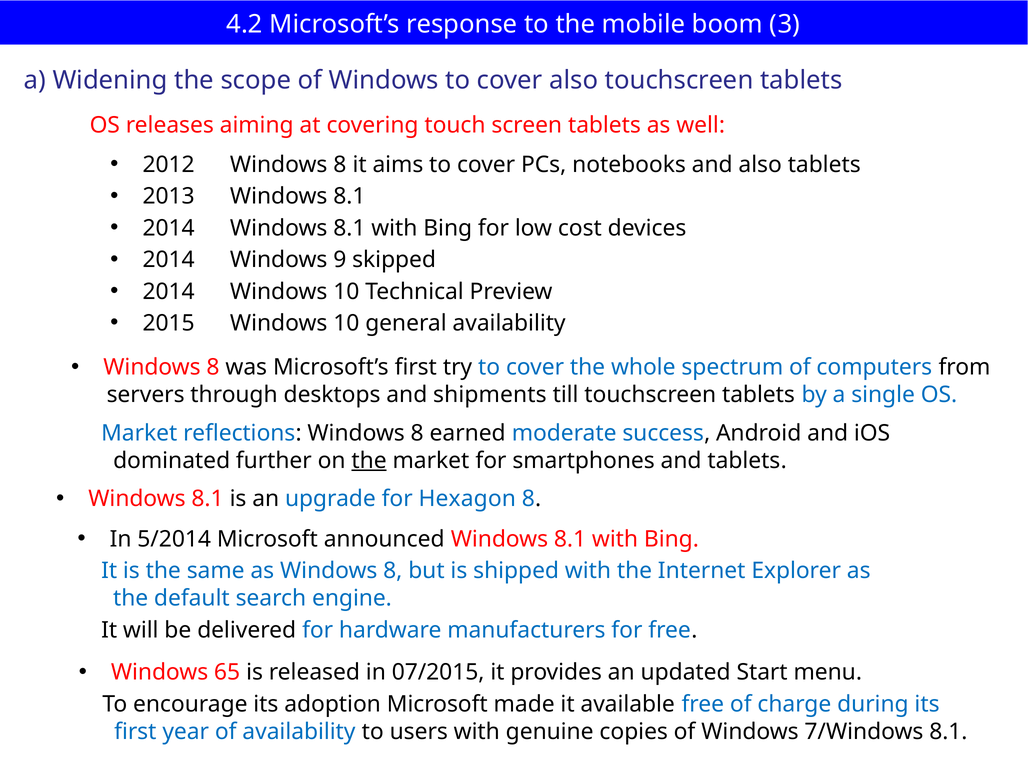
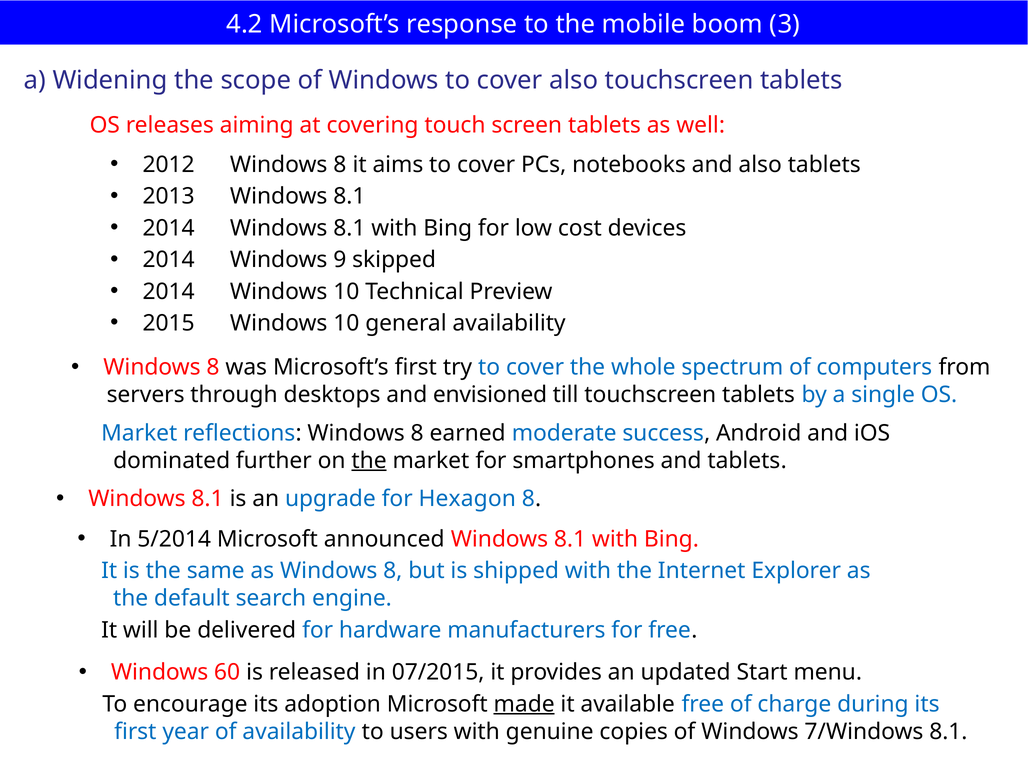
shipments: shipments -> envisioned
65: 65 -> 60
made underline: none -> present
